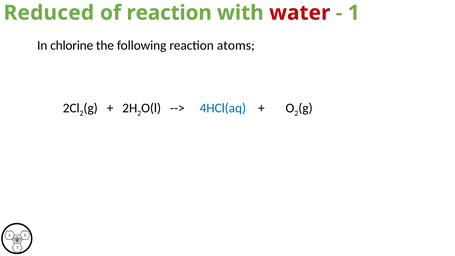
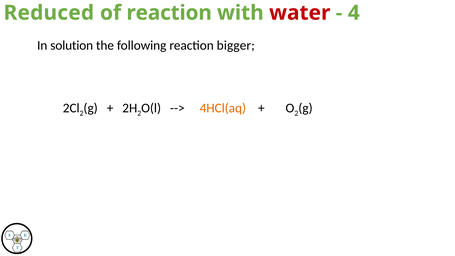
1: 1 -> 4
chlorine: chlorine -> solution
atoms: atoms -> bigger
4HCl(aq colour: blue -> orange
